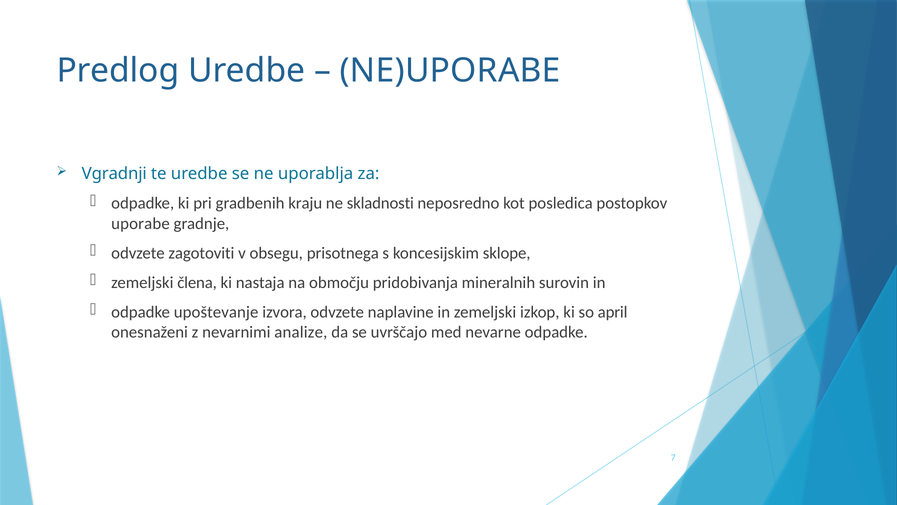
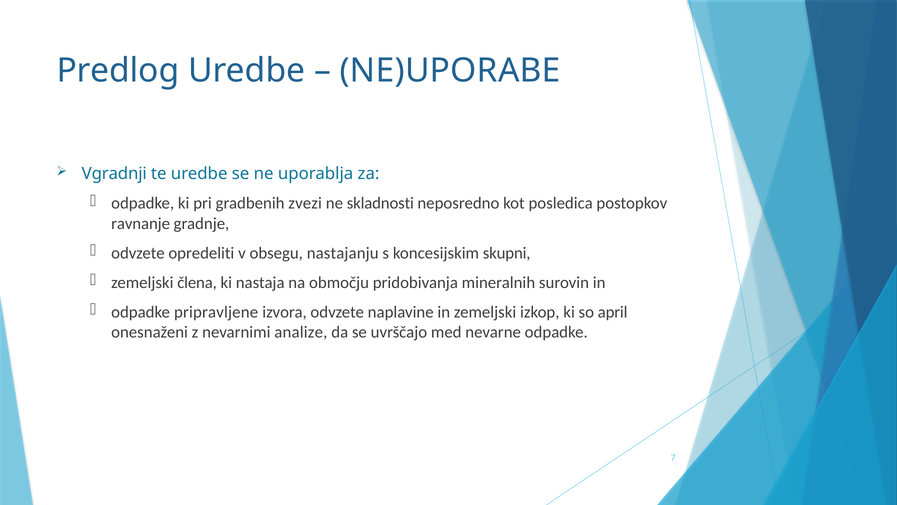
kraju: kraju -> zvezi
uporabe: uporabe -> ravnanje
zagotoviti: zagotoviti -> opredeliti
prisotnega: prisotnega -> nastajanju
sklope: sklope -> skupni
upoštevanje: upoštevanje -> pripravljene
